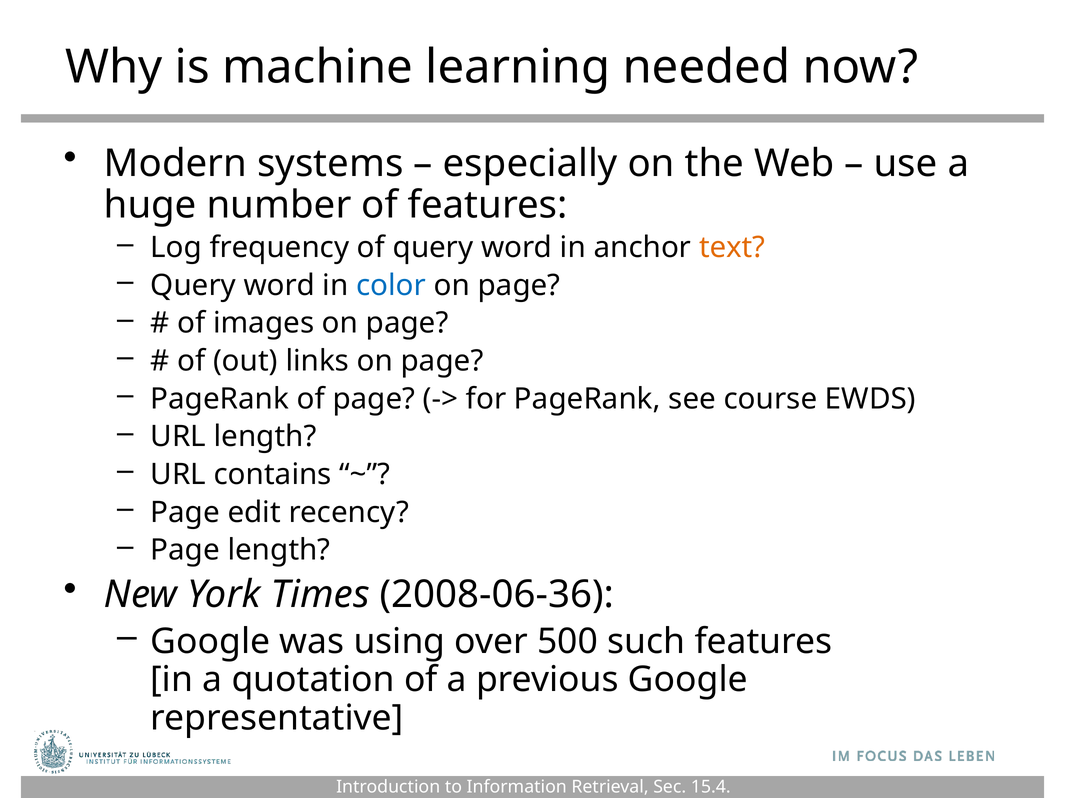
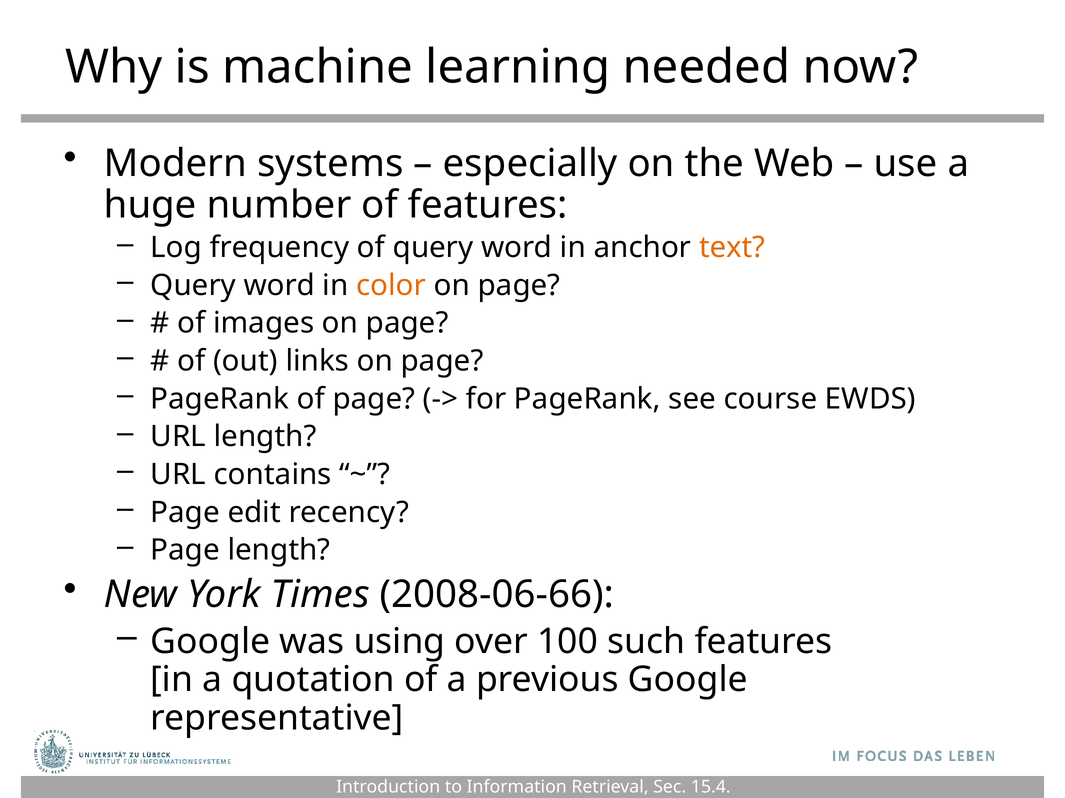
color colour: blue -> orange
2008-06-36: 2008-06-36 -> 2008-06-66
500: 500 -> 100
